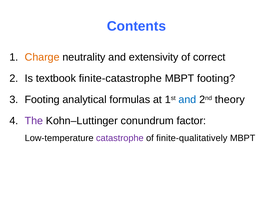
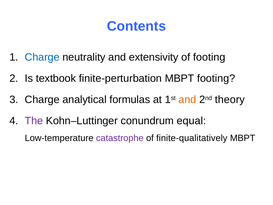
Charge at (42, 57) colour: orange -> blue
of correct: correct -> footing
finite-catastrophe: finite-catastrophe -> finite-perturbation
Footing at (42, 100): Footing -> Charge
and at (187, 100) colour: blue -> orange
factor: factor -> equal
